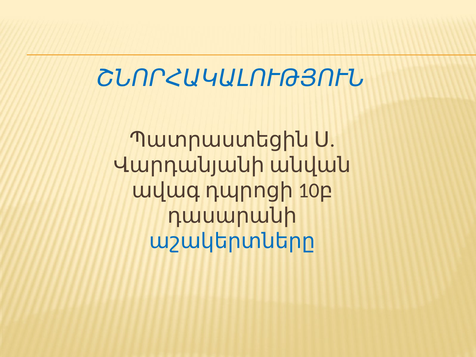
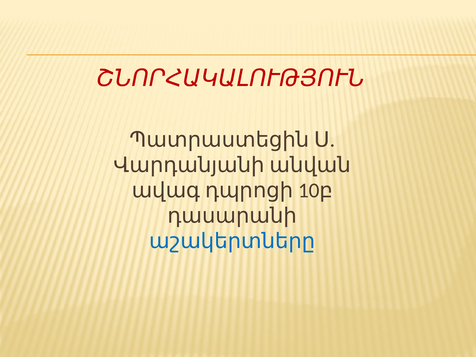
ՇՆՈՐՀԱԿԱԼՈՒԹՅՈՒՆ colour: blue -> red
